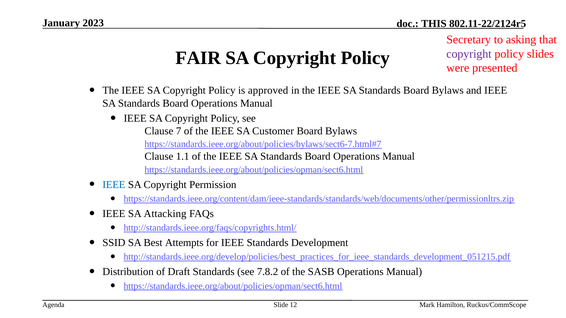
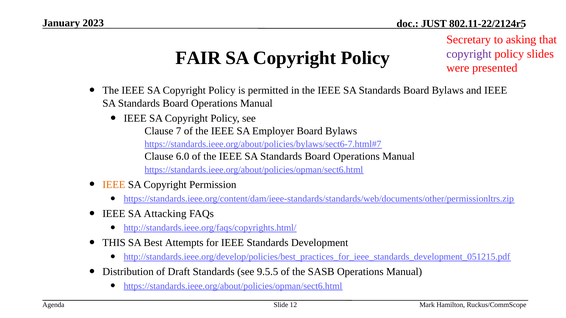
THIS: THIS -> JUST
approved: approved -> permitted
Customer: Customer -> Employer
1.1: 1.1 -> 6.0
IEEE at (114, 185) colour: blue -> orange
SSID: SSID -> THIS
7.8.2: 7.8.2 -> 9.5.5
